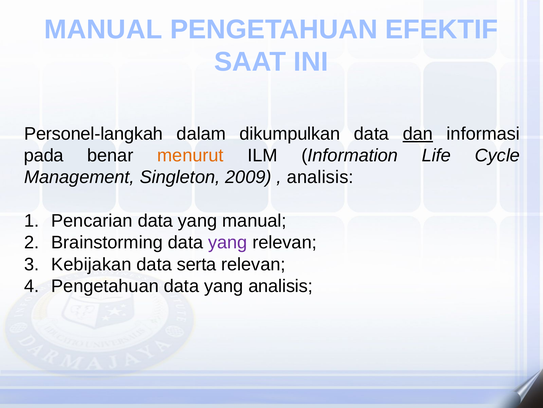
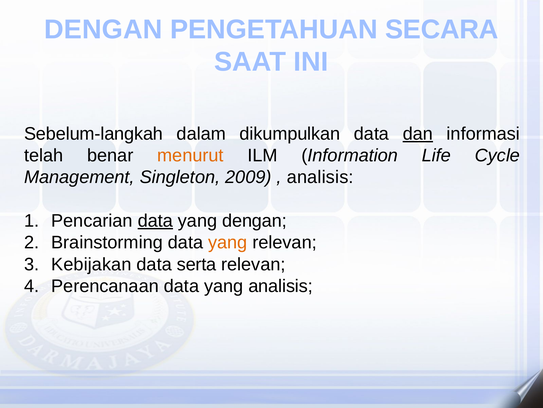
MANUAL at (103, 29): MANUAL -> DENGAN
EFEKTIF: EFEKTIF -> SECARA
Personel-langkah: Personel-langkah -> Sebelum-langkah
pada: pada -> telah
data at (155, 220) underline: none -> present
yang manual: manual -> dengan
yang at (228, 242) colour: purple -> orange
Pengetahuan at (105, 286): Pengetahuan -> Perencanaan
